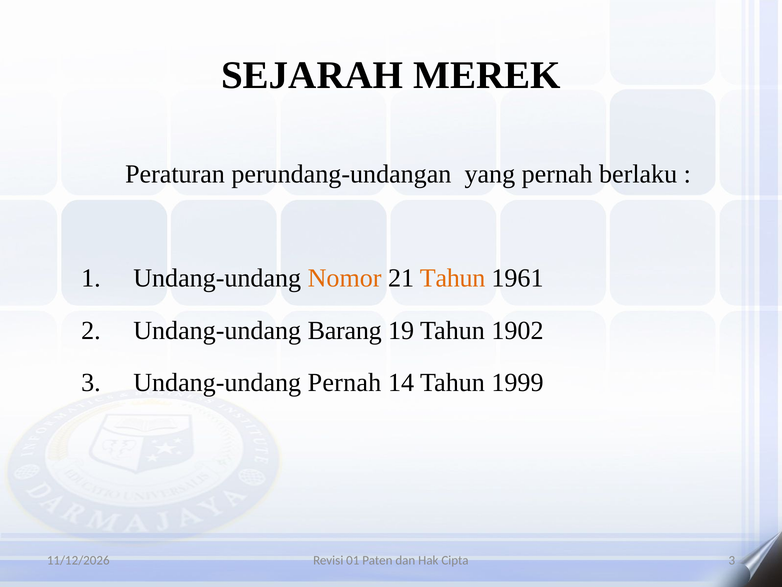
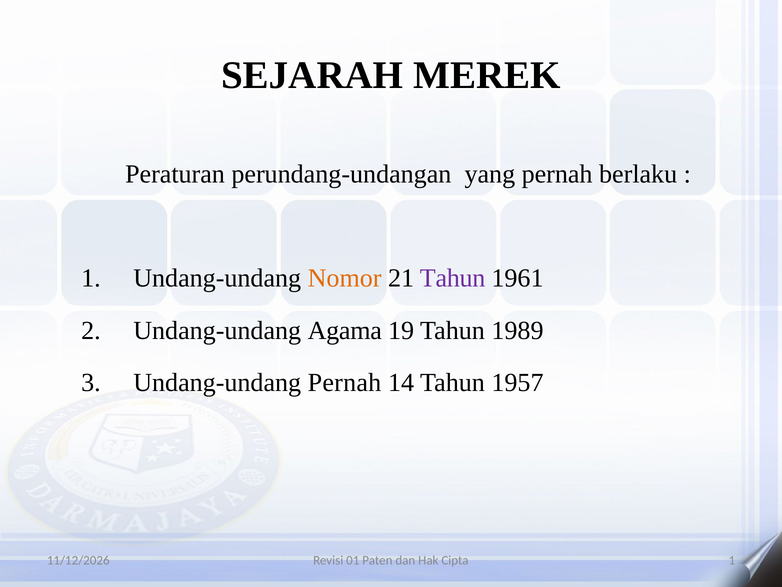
Tahun at (453, 278) colour: orange -> purple
Barang: Barang -> Agama
1902: 1902 -> 1989
1999: 1999 -> 1957
Cipta 3: 3 -> 1
